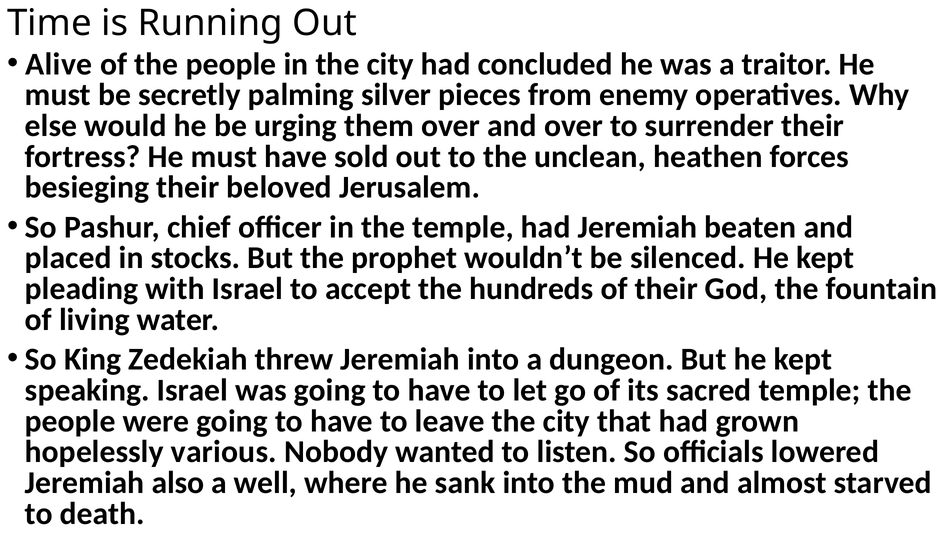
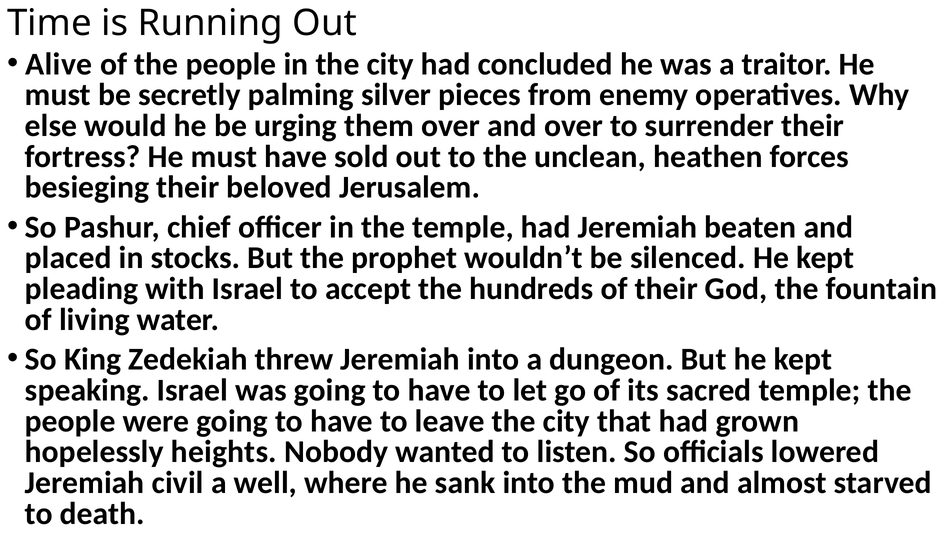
various: various -> heights
also: also -> civil
